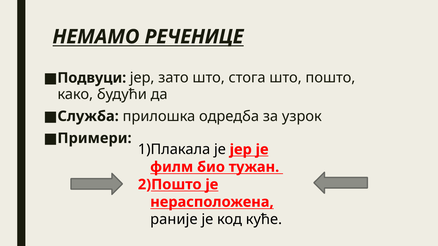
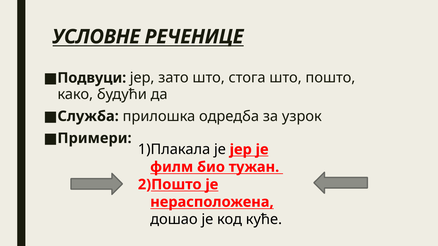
НЕМАМО: НЕМАМО -> УСЛОВНЕ
раније: раније -> дошао
